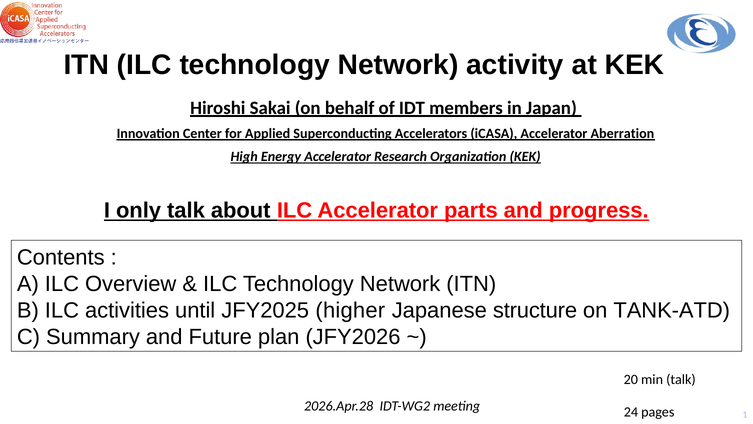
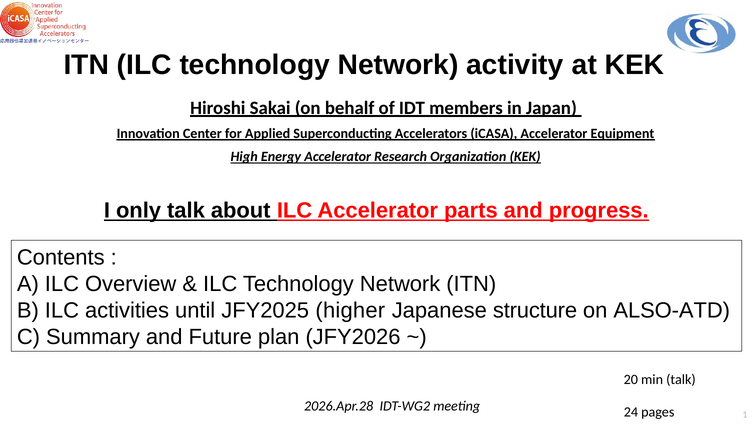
Aberration: Aberration -> Equipment
TANK-ATD: TANK-ATD -> ALSO-ATD
